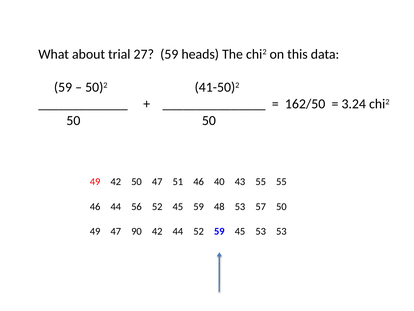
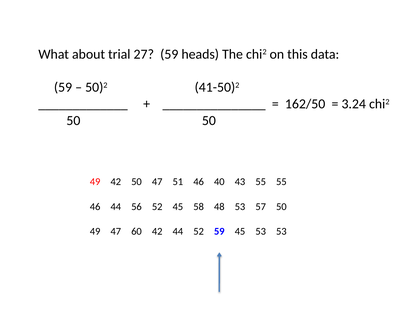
45 59: 59 -> 58
90: 90 -> 60
